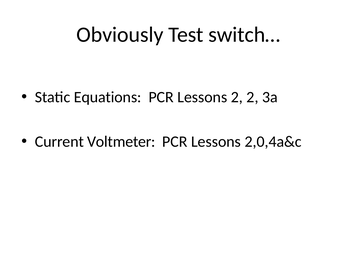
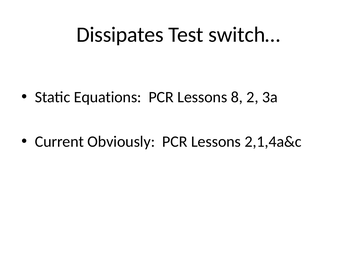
Obviously: Obviously -> Dissipates
Lessons 2: 2 -> 8
Voltmeter: Voltmeter -> Obviously
2,0,4a&c: 2,0,4a&c -> 2,1,4a&c
